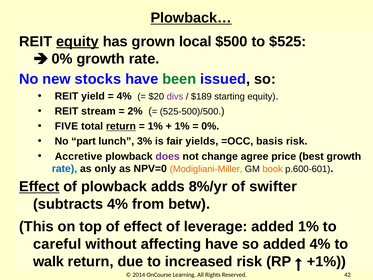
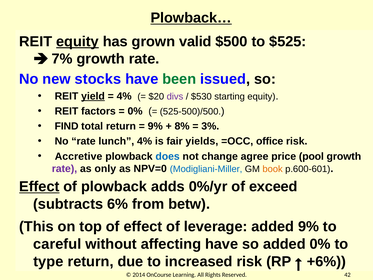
local: local -> valid
0% at (62, 59): 0% -> 7%
yield underline: none -> present
$189: $189 -> $530
stream: stream -> factors
2% at (135, 111): 2% -> 0%
FIVE: FIVE -> FIND
return at (121, 126) underline: present -> none
1% at (155, 126): 1% -> 9%
1% at (182, 126): 1% -> 8%
0% at (210, 126): 0% -> 3%
No part: part -> rate
lunch 3%: 3% -> 4%
basis: basis -> office
does colour: purple -> blue
best: best -> pool
rate at (64, 169) colour: blue -> purple
Modigliani-Miller colour: orange -> blue
8%/yr: 8%/yr -> 0%/yr
swifter: swifter -> exceed
subtracts 4%: 4% -> 6%
added 1%: 1% -> 9%
added 4%: 4% -> 0%
walk: walk -> type
+1%: +1% -> +6%
